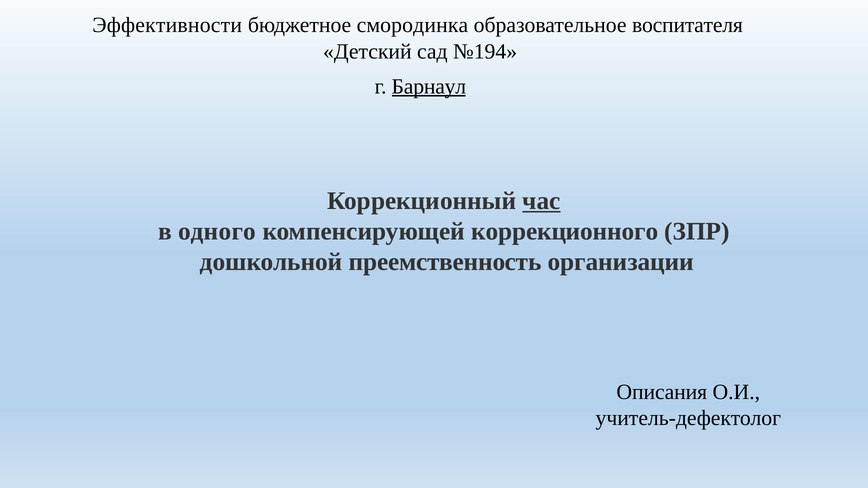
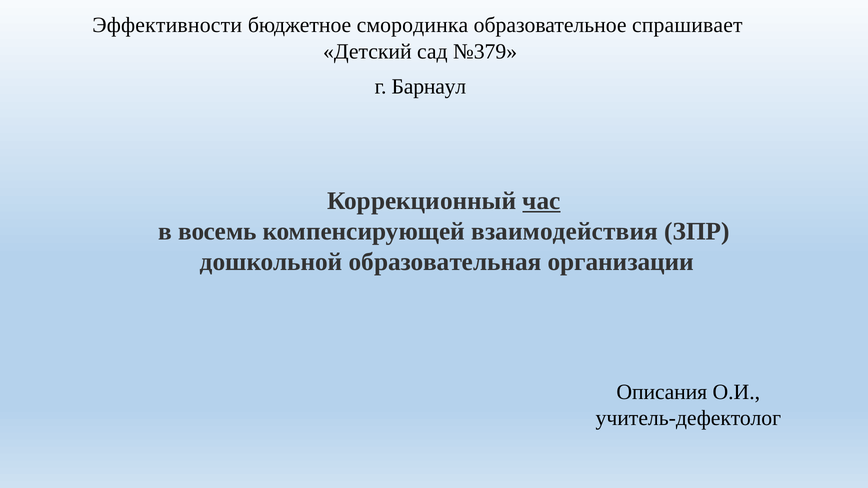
воспитателя: воспитателя -> спрашивает
№194: №194 -> №379
Барнаул underline: present -> none
одного: одного -> восемь
коррекционного: коррекционного -> взаимодействия
преемственность: преемственность -> образовательная
